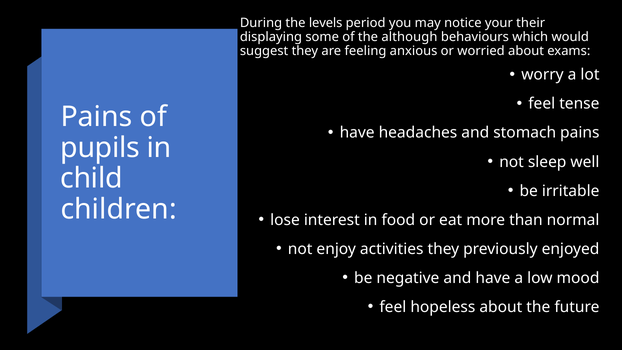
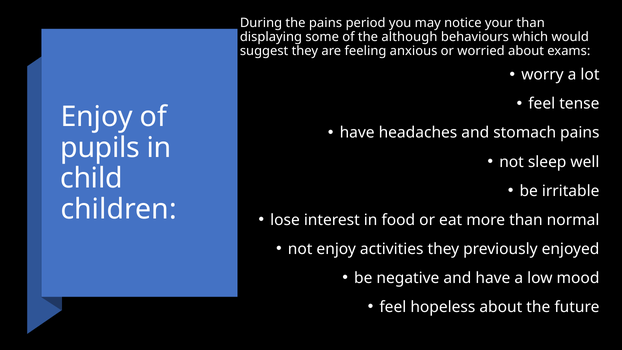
the levels: levels -> pains
your their: their -> than
Pains at (97, 117): Pains -> Enjoy
